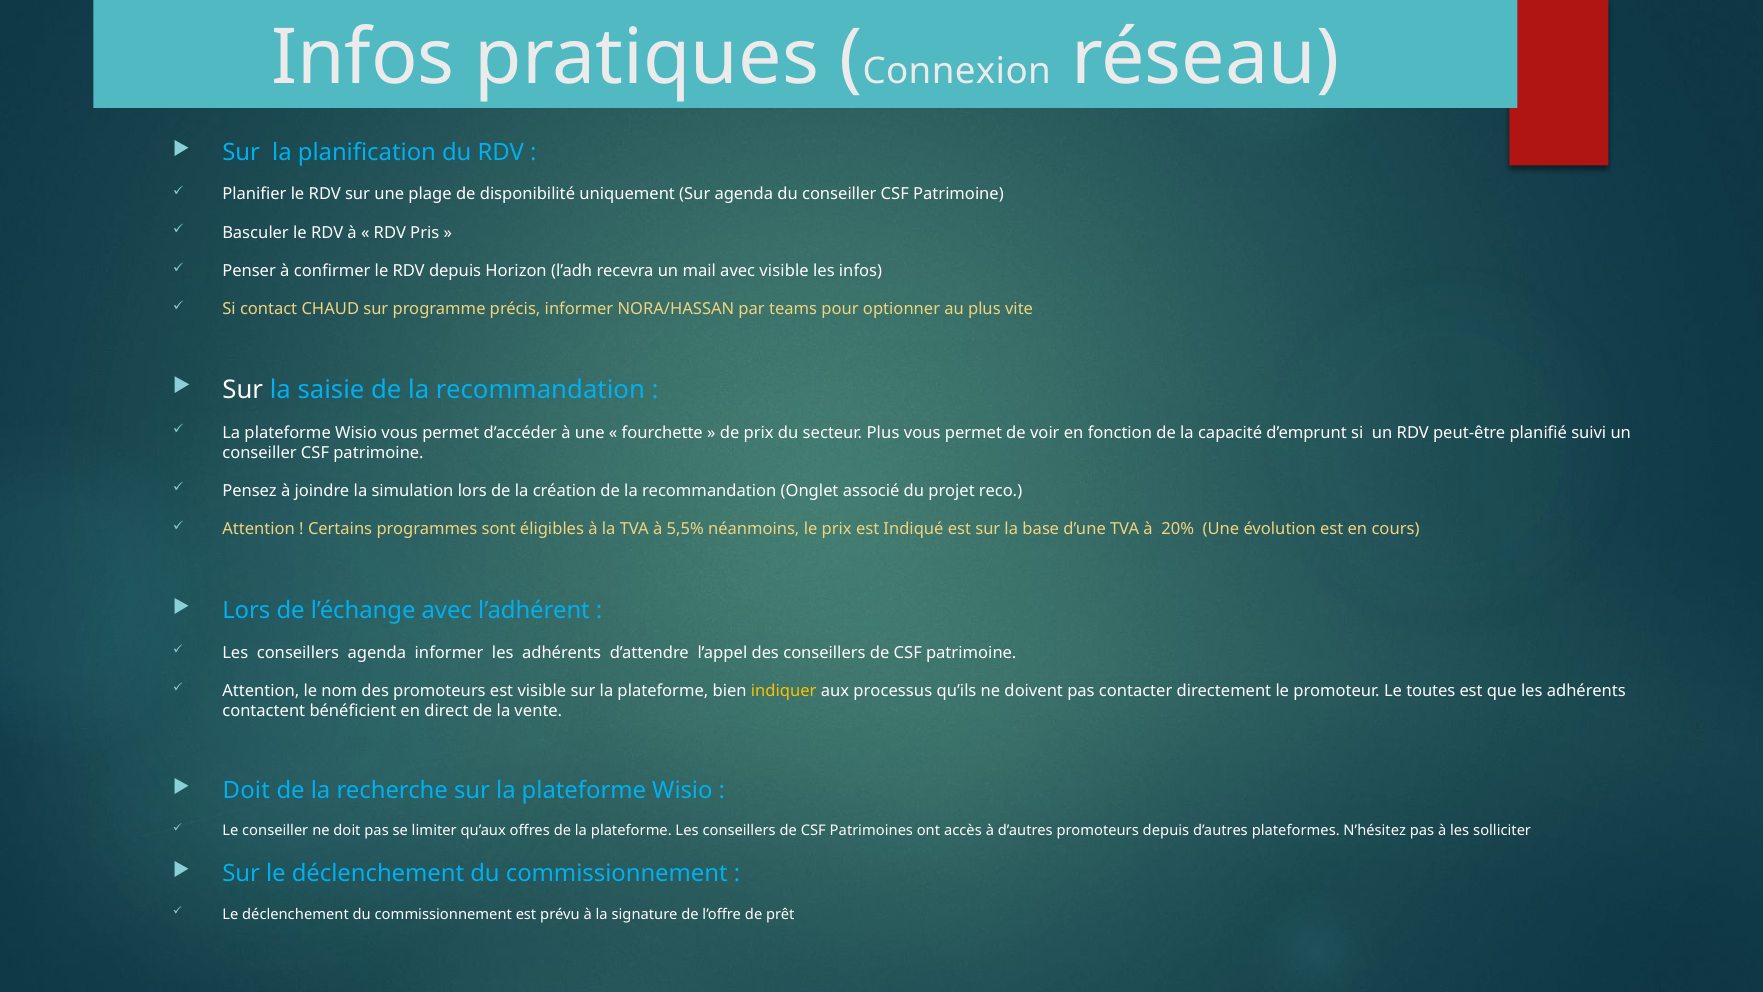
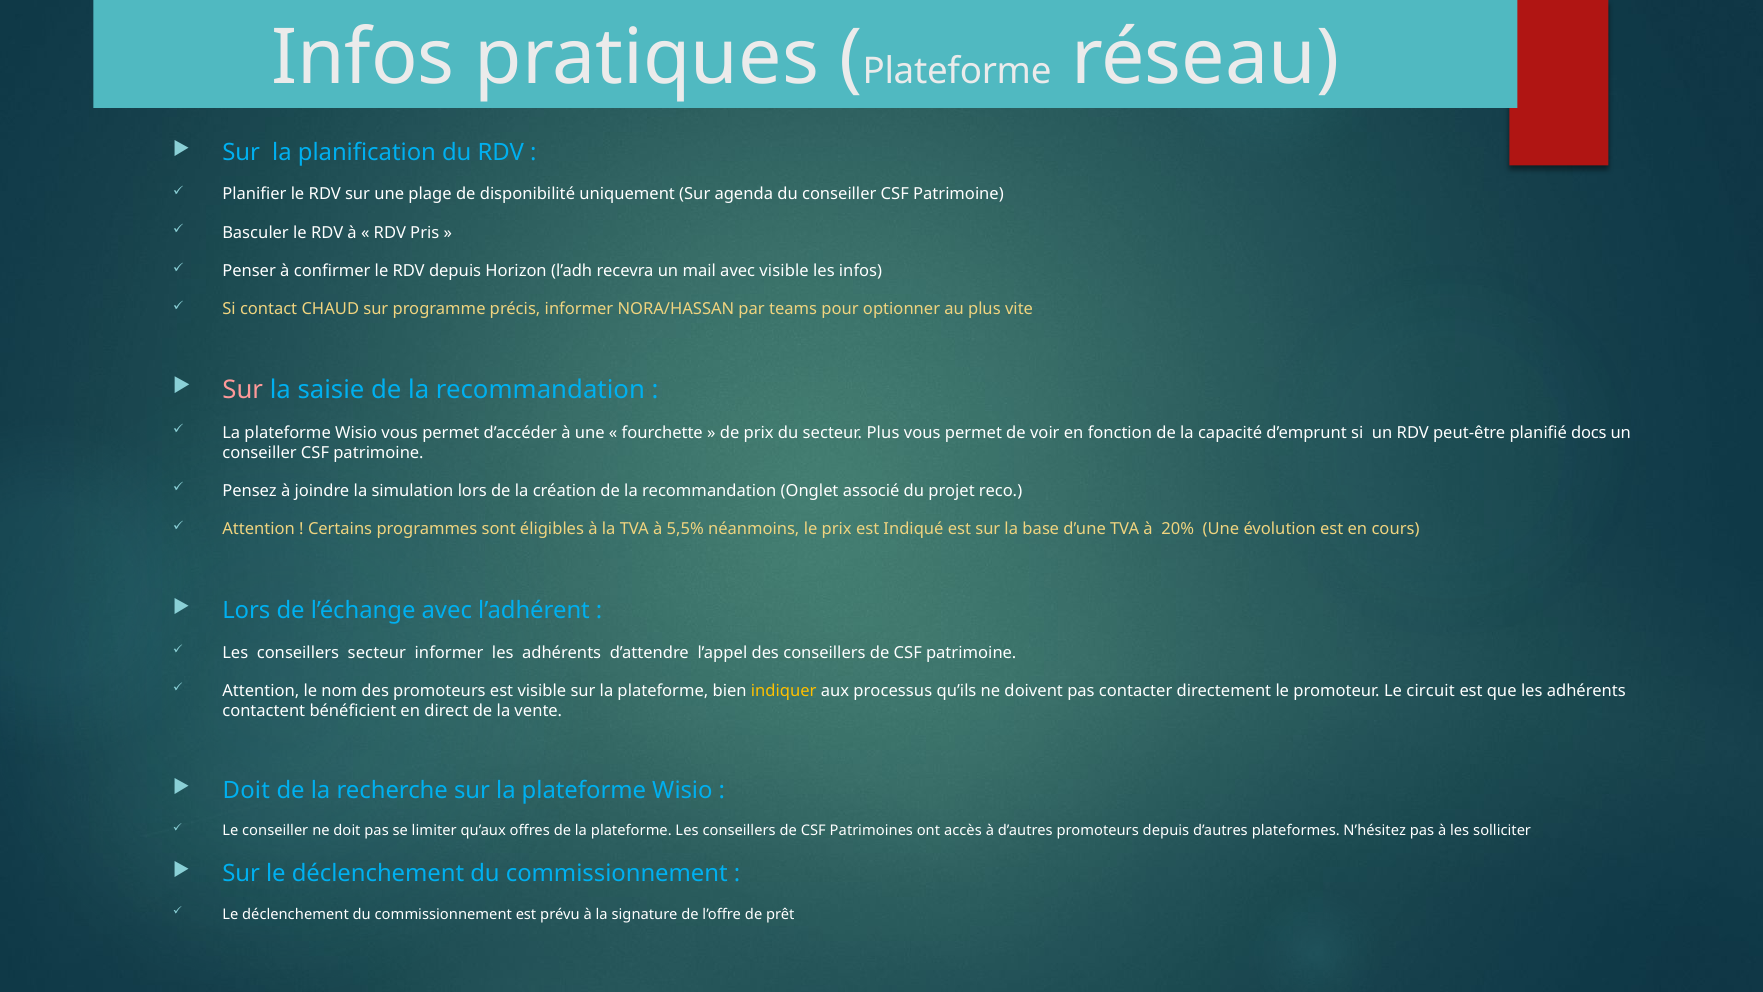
Connexion at (957, 72): Connexion -> Plateforme
Sur at (243, 390) colour: white -> pink
suivi: suivi -> docs
conseillers agenda: agenda -> secteur
toutes: toutes -> circuit
